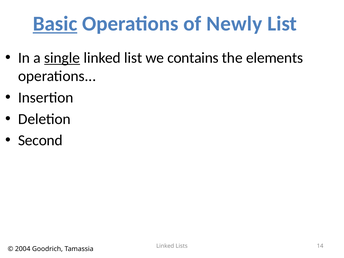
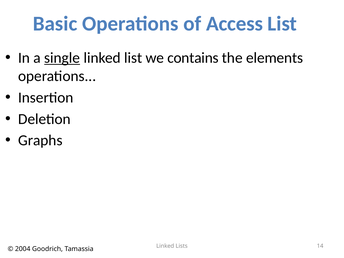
Basic underline: present -> none
Newly: Newly -> Access
Second: Second -> Graphs
